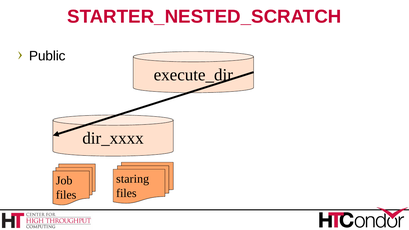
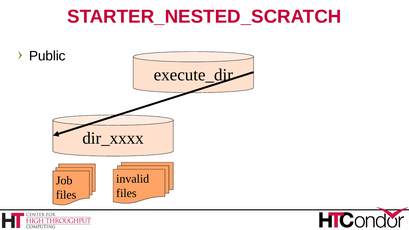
staring: staring -> invalid
